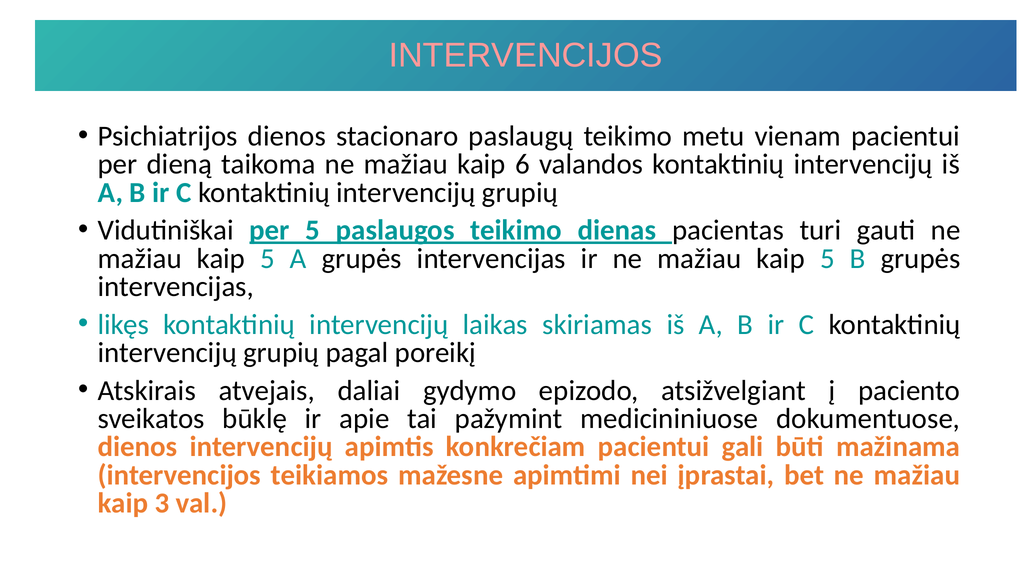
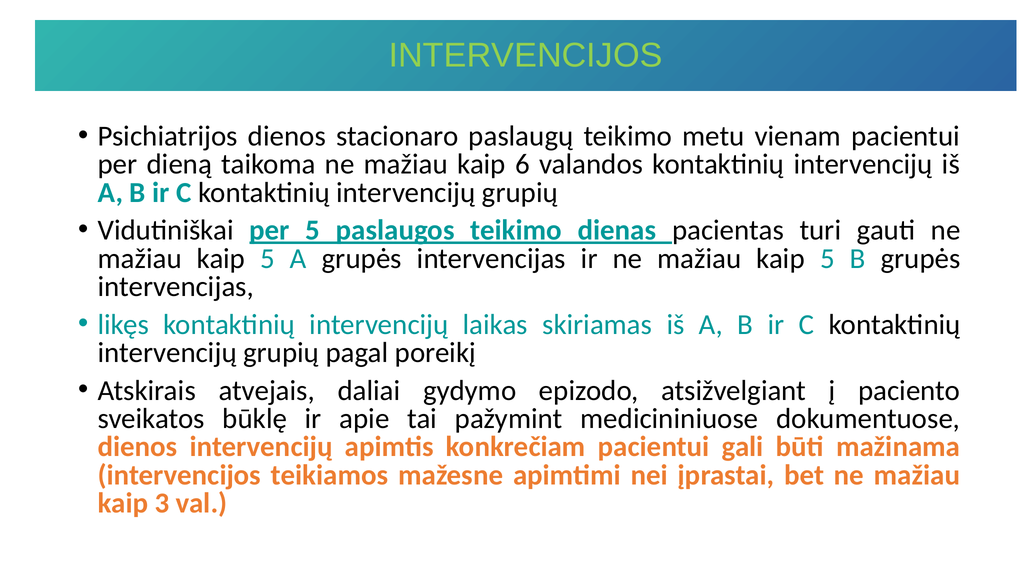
INTERVENCIJOS at (526, 55) colour: pink -> light green
